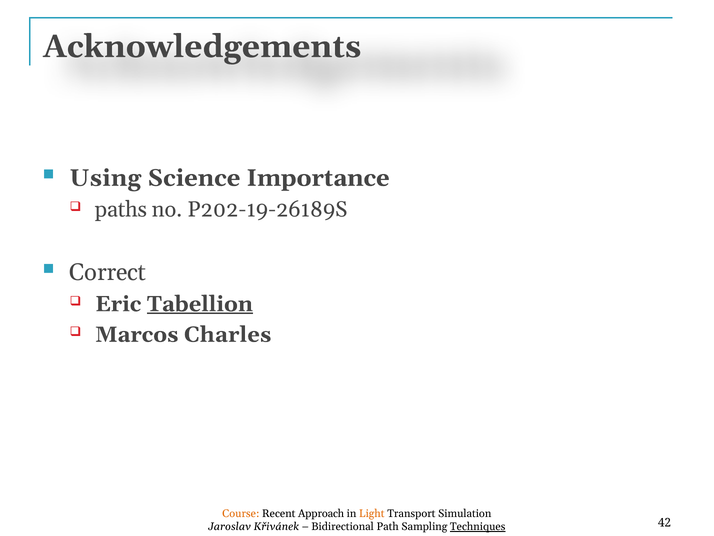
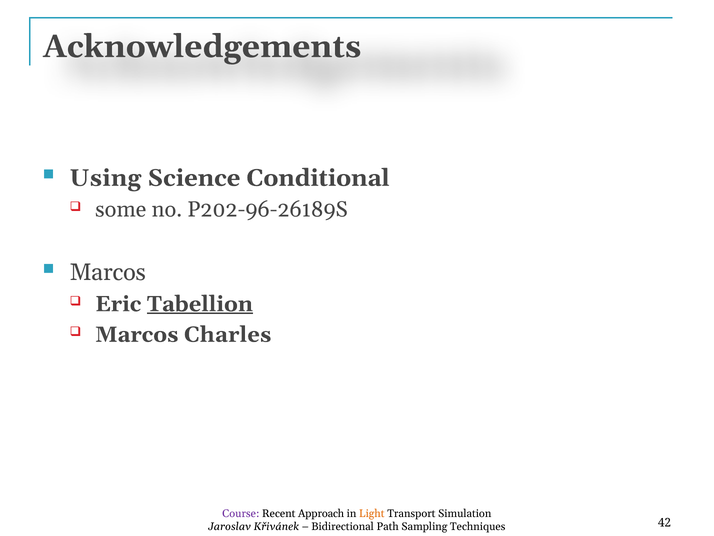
Importance: Importance -> Conditional
paths: paths -> some
P202-19-26189S: P202-19-26189S -> P202-96-26189S
Correct at (108, 272): Correct -> Marcos
Course colour: orange -> purple
Techniques underline: present -> none
